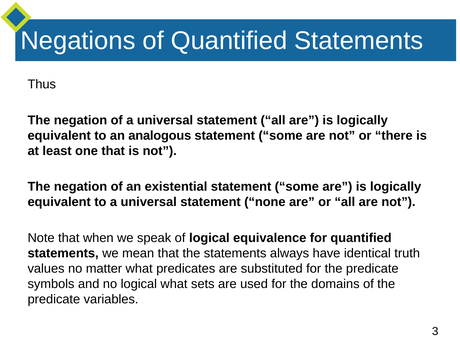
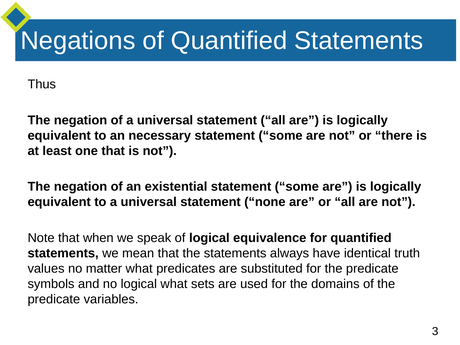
analogous: analogous -> necessary
